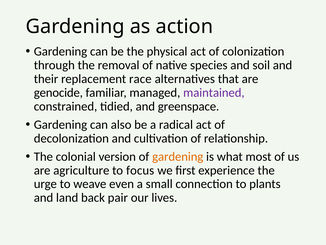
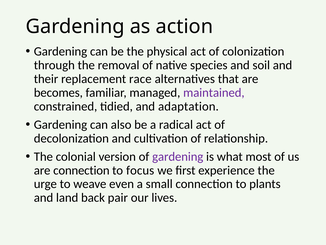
genocide: genocide -> becomes
greenspace: greenspace -> adaptation
gardening at (178, 156) colour: orange -> purple
are agriculture: agriculture -> connection
